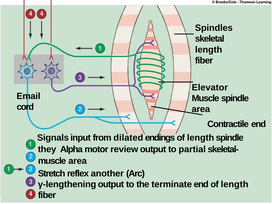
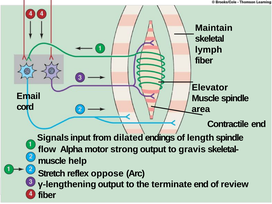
Spindles: Spindles -> Maintain
length at (209, 50): length -> lymph
they: they -> flow
review: review -> strong
partial: partial -> gravis
muscle area: area -> help
another: another -> oppose
end of length: length -> review
